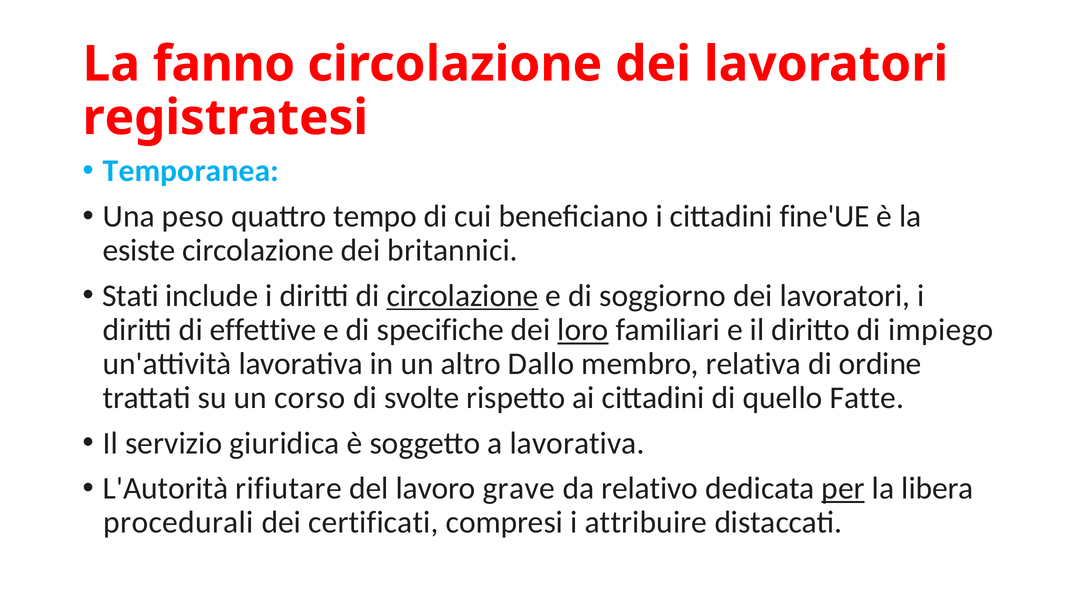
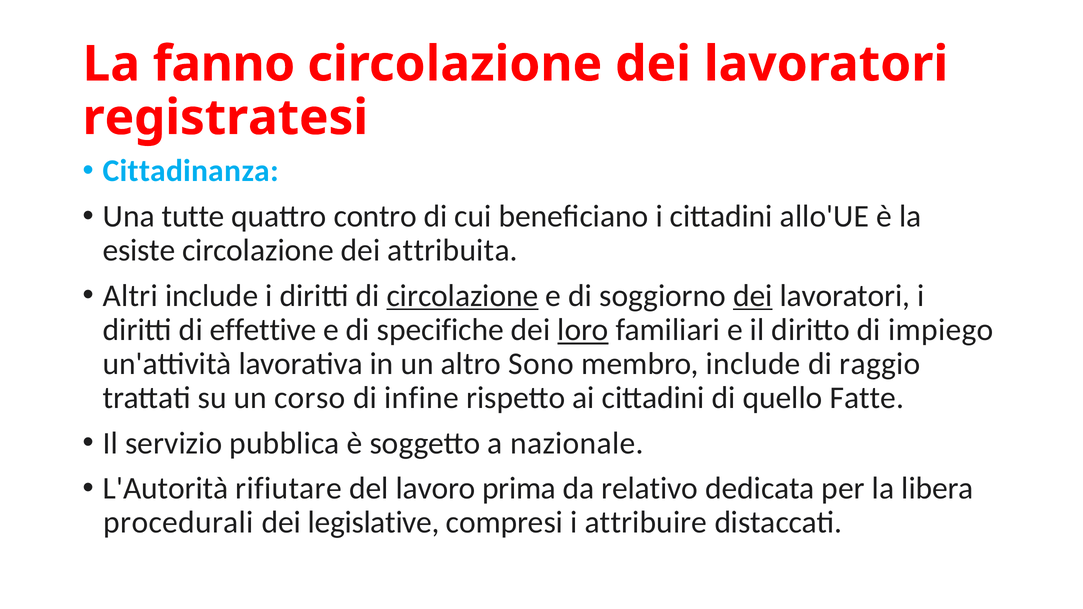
Temporanea: Temporanea -> Cittadinanza
peso: peso -> tutte
tempo: tempo -> contro
fine'UE: fine'UE -> allo'UE
britannici: britannici -> attribuita
Stati: Stati -> Altri
dei at (753, 296) underline: none -> present
Dallo: Dallo -> Sono
membro relativa: relativa -> include
ordine: ordine -> raggio
svolte: svolte -> infine
giuridica: giuridica -> pubblica
a lavorativa: lavorativa -> nazionale
grave: grave -> prima
per underline: present -> none
certificati: certificati -> legislative
